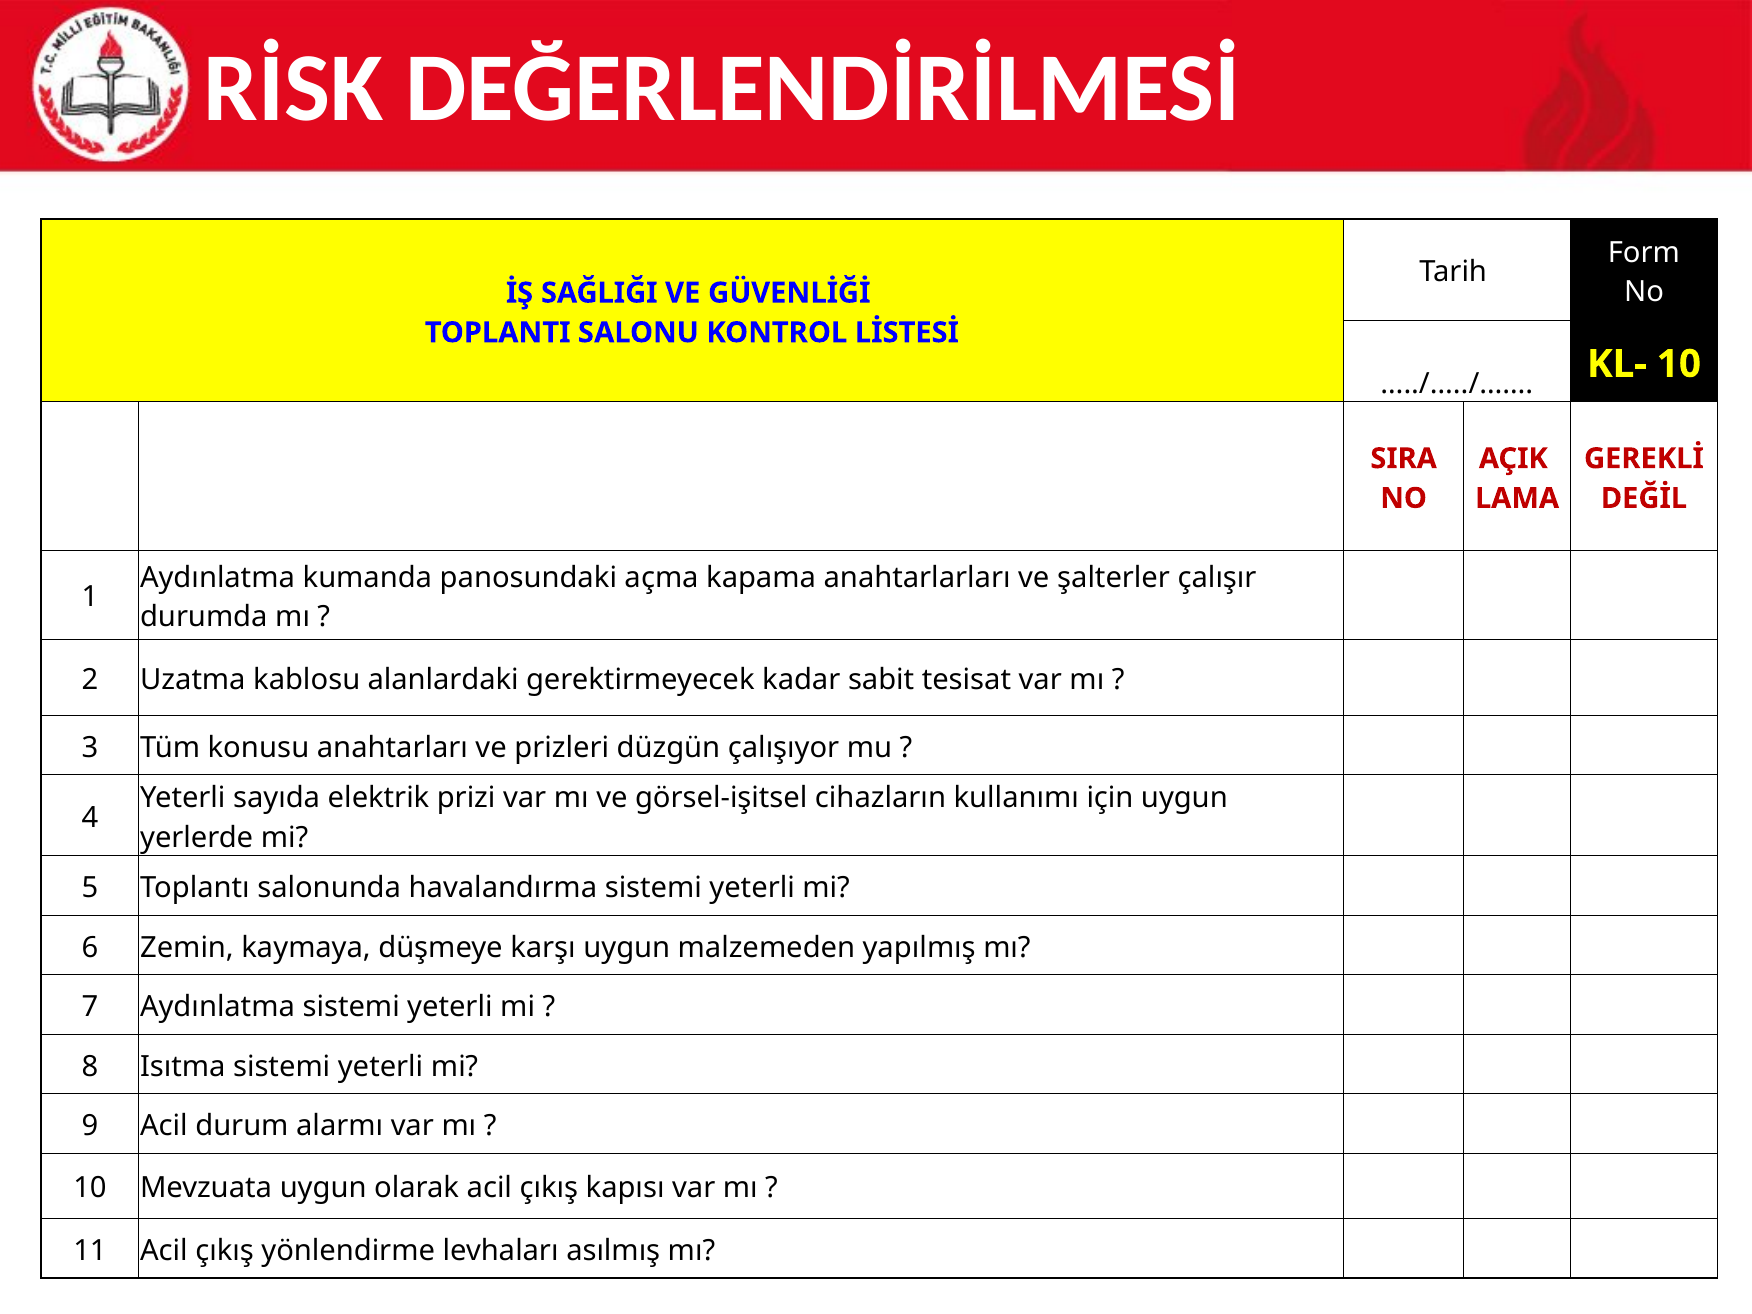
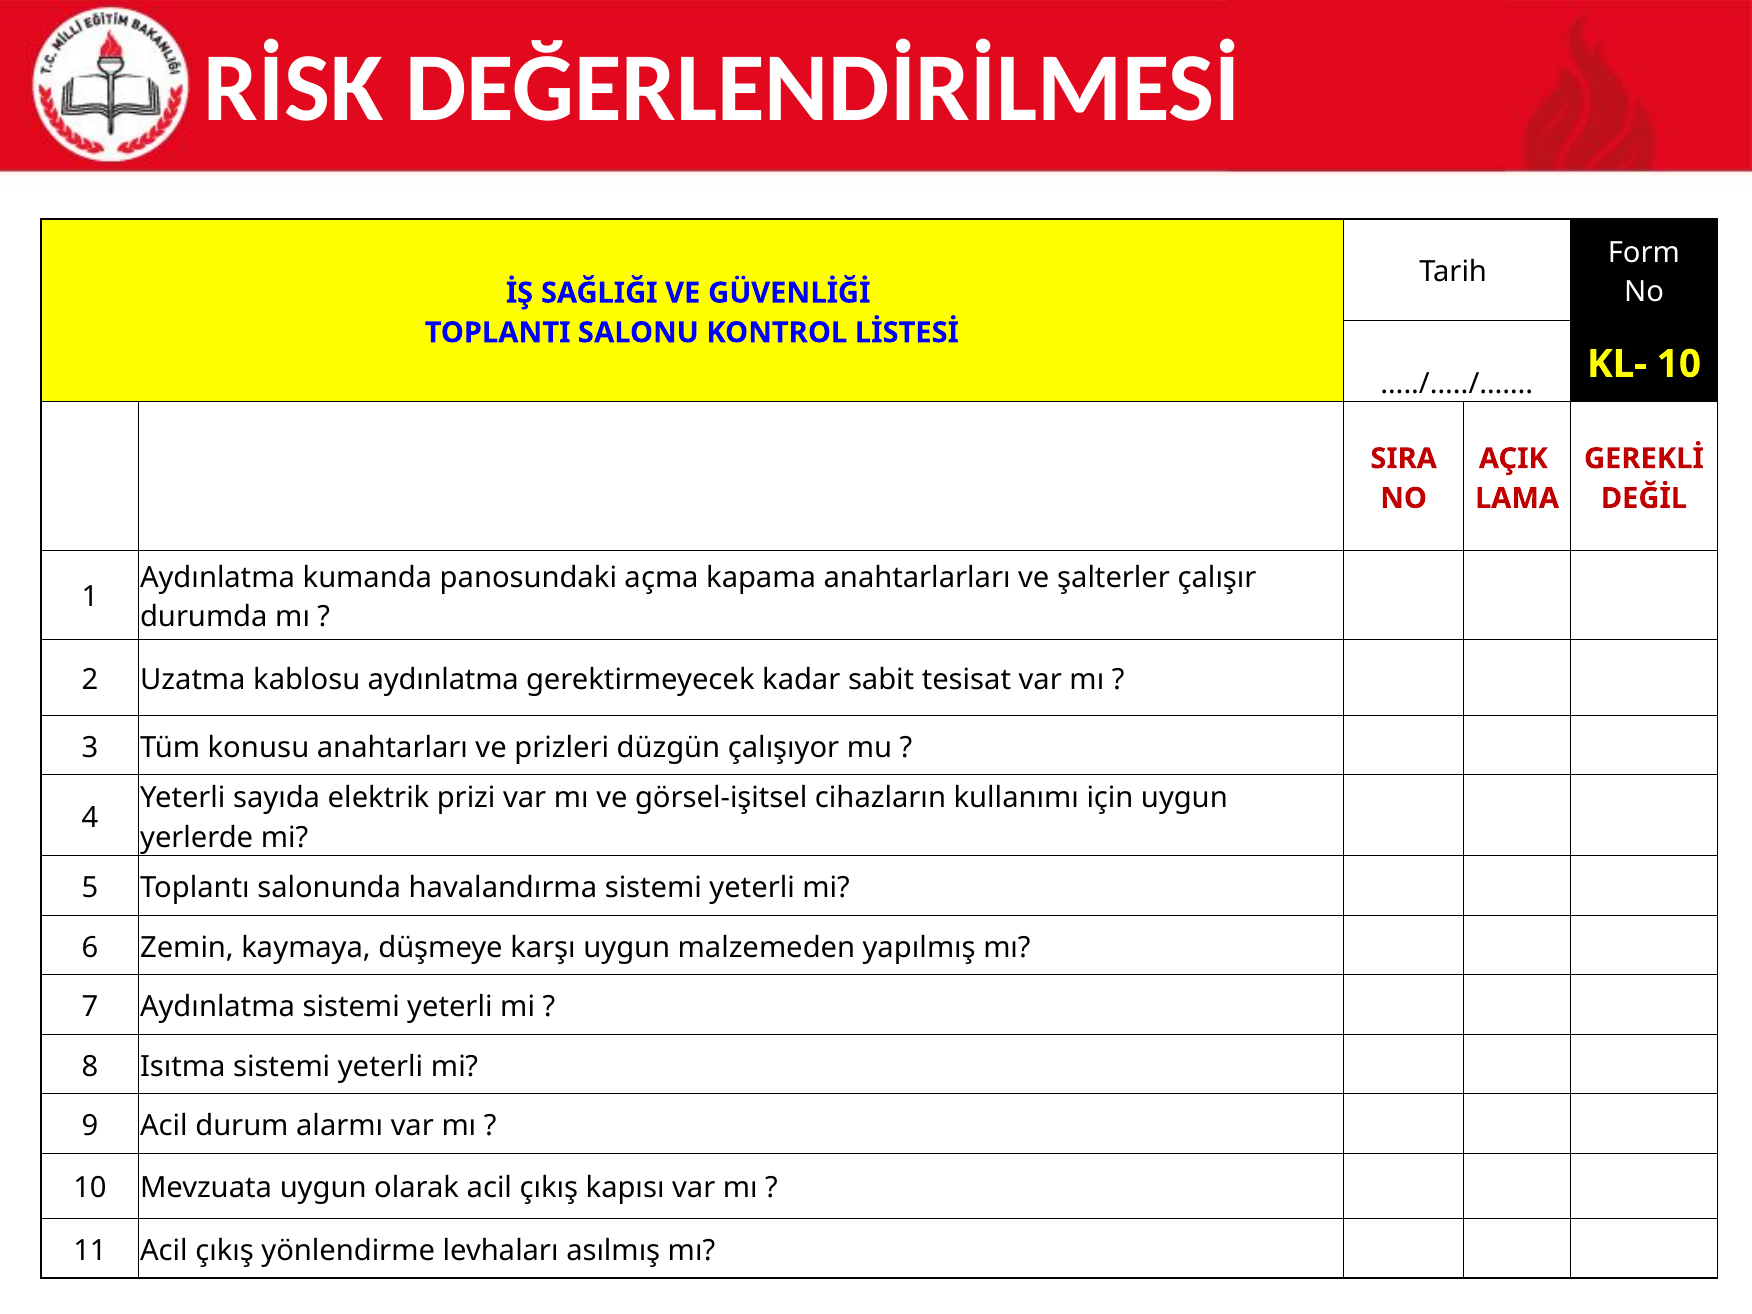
kablosu alanlardaki: alanlardaki -> aydınlatma
